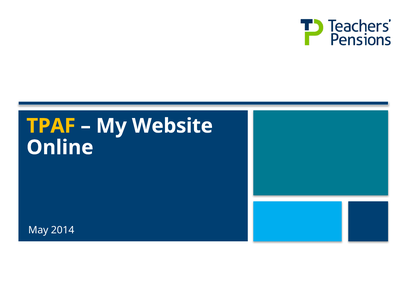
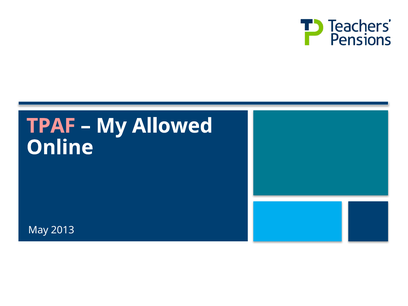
TPAF colour: yellow -> pink
Website: Website -> Allowed
2014: 2014 -> 2013
